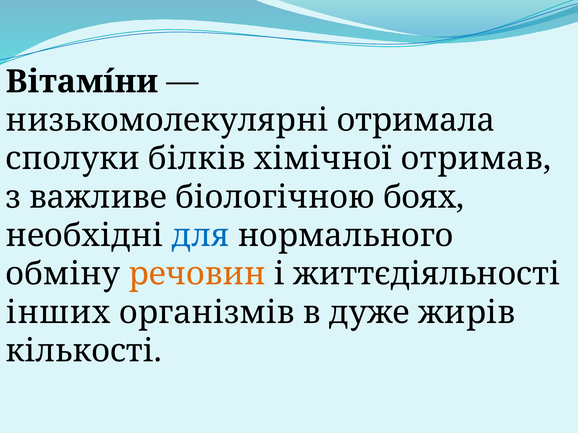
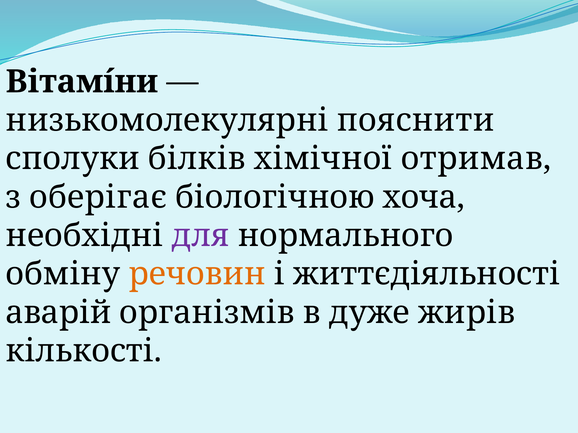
отримала: отримала -> пояснити
важливе: важливе -> оберігає
боях: боях -> хоча
для colour: blue -> purple
інших: інших -> аварій
